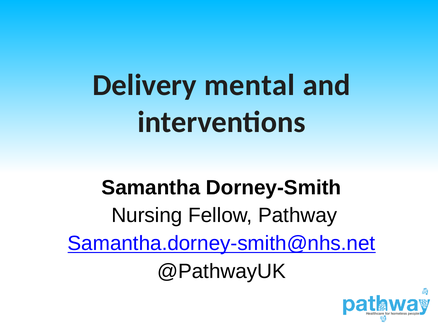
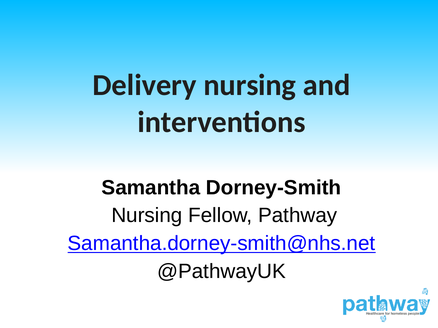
Delivery mental: mental -> nursing
